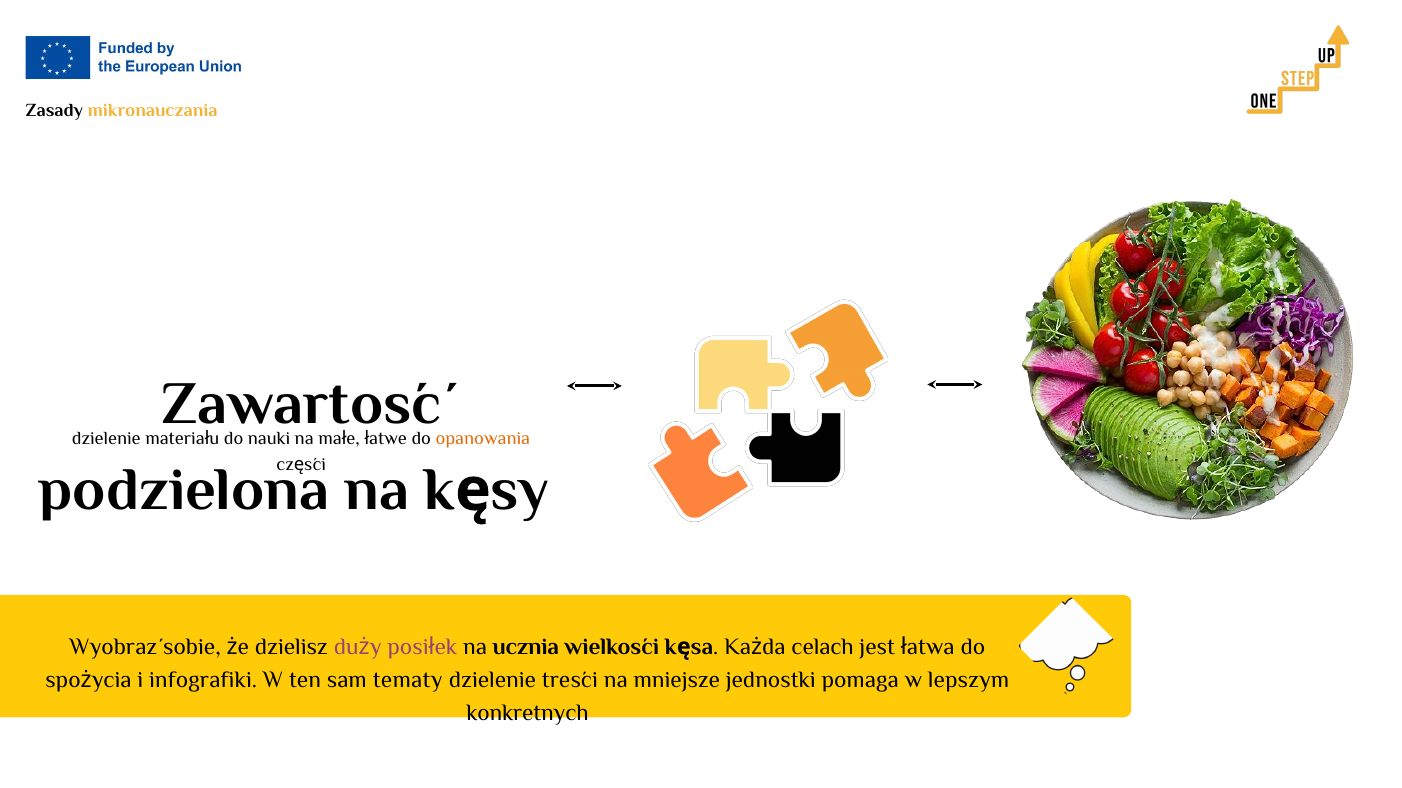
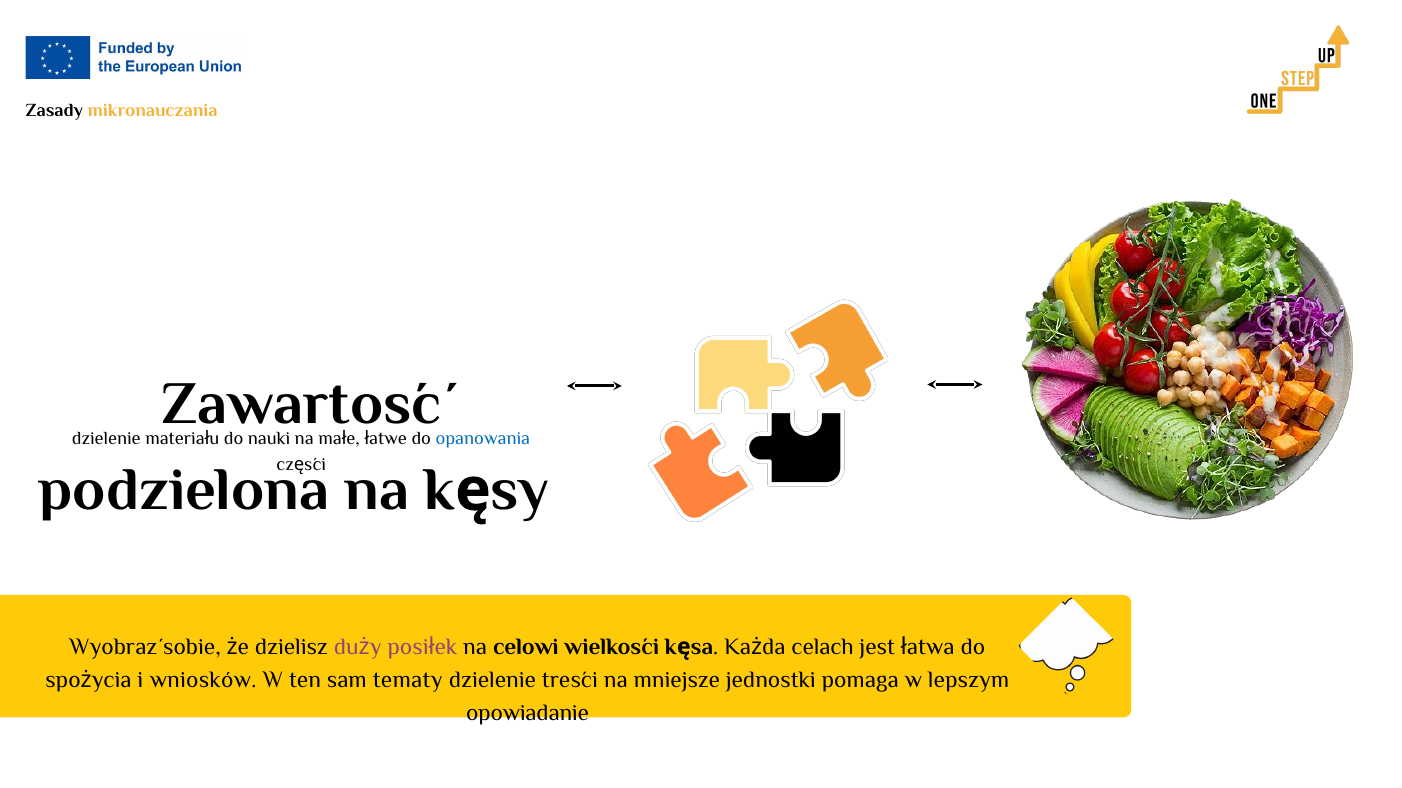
opanowania colour: orange -> blue
ucznia: ucznia -> celowi
infografiki: infografiki -> wniosków
konkretnych: konkretnych -> opowiadanie
